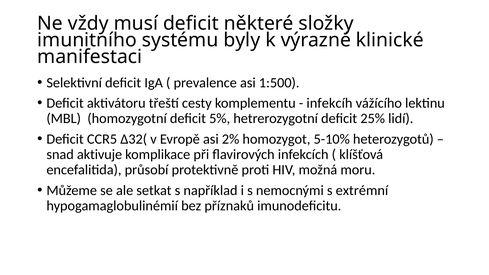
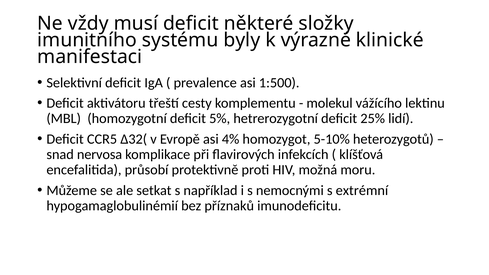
infekcíh: infekcíh -> molekul
2%: 2% -> 4%
aktivuje: aktivuje -> nervosa
